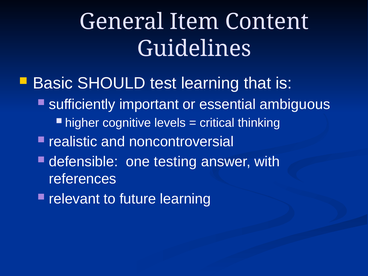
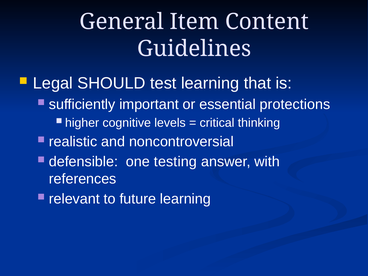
Basic: Basic -> Legal
ambiguous: ambiguous -> protections
